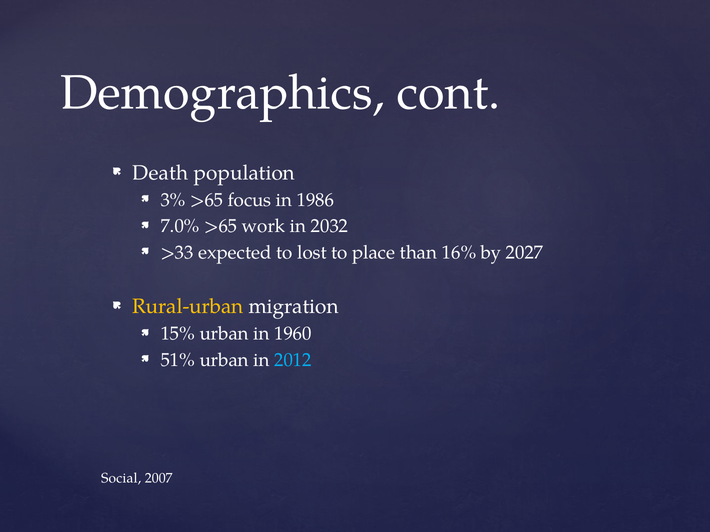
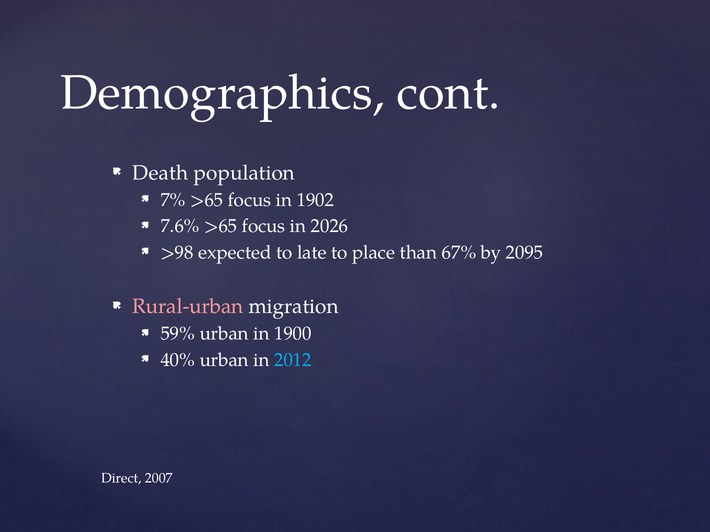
3%: 3% -> 7%
1986: 1986 -> 1902
7.0%: 7.0% -> 7.6%
work at (264, 226): work -> focus
2032: 2032 -> 2026
>33: >33 -> >98
lost: lost -> late
16%: 16% -> 67%
2027: 2027 -> 2095
Rural-urban colour: yellow -> pink
15%: 15% -> 59%
1960: 1960 -> 1900
51%: 51% -> 40%
Social: Social -> Direct
